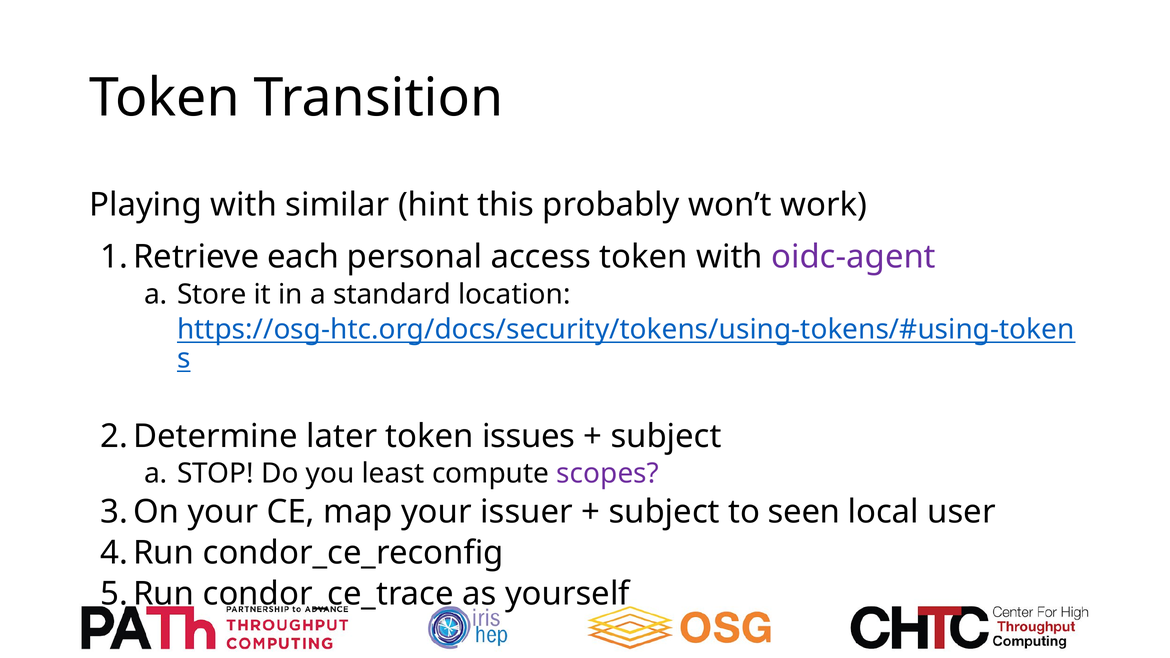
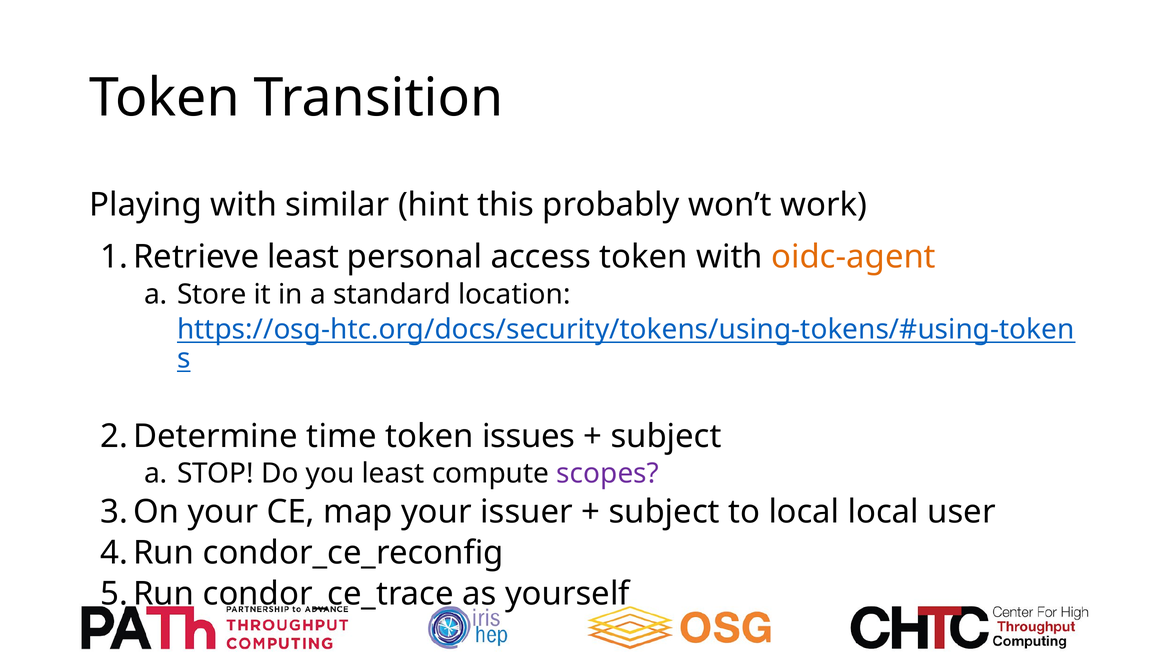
each at (303, 257): each -> least
oidc-agent colour: purple -> orange
later: later -> time
to seen: seen -> local
